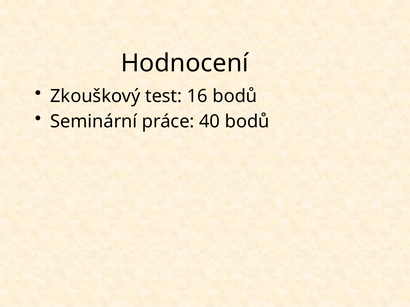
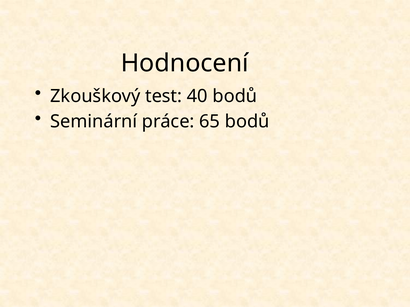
16: 16 -> 40
40: 40 -> 65
